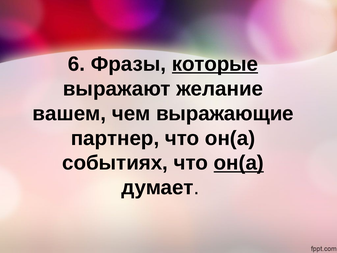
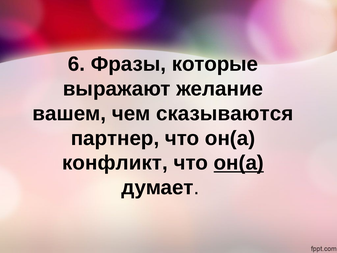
которые underline: present -> none
выражающие: выражающие -> сказываются
событиях: событиях -> конфликт
